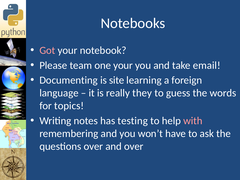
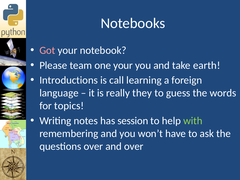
email: email -> earth
Documenting: Documenting -> Introductions
site: site -> call
testing: testing -> session
with colour: pink -> light green
